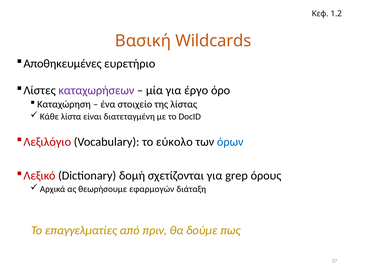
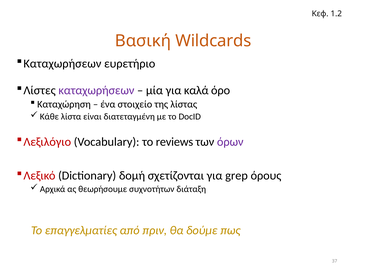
Αποθηκευμένες at (62, 64): Αποθηκευμένες -> Καταχωρήσεων
έργο: έργο -> καλά
εύκολο: εύκολο -> reviews
όρων colour: blue -> purple
εφαρμογών: εφαρμογών -> συχνοτήτων
